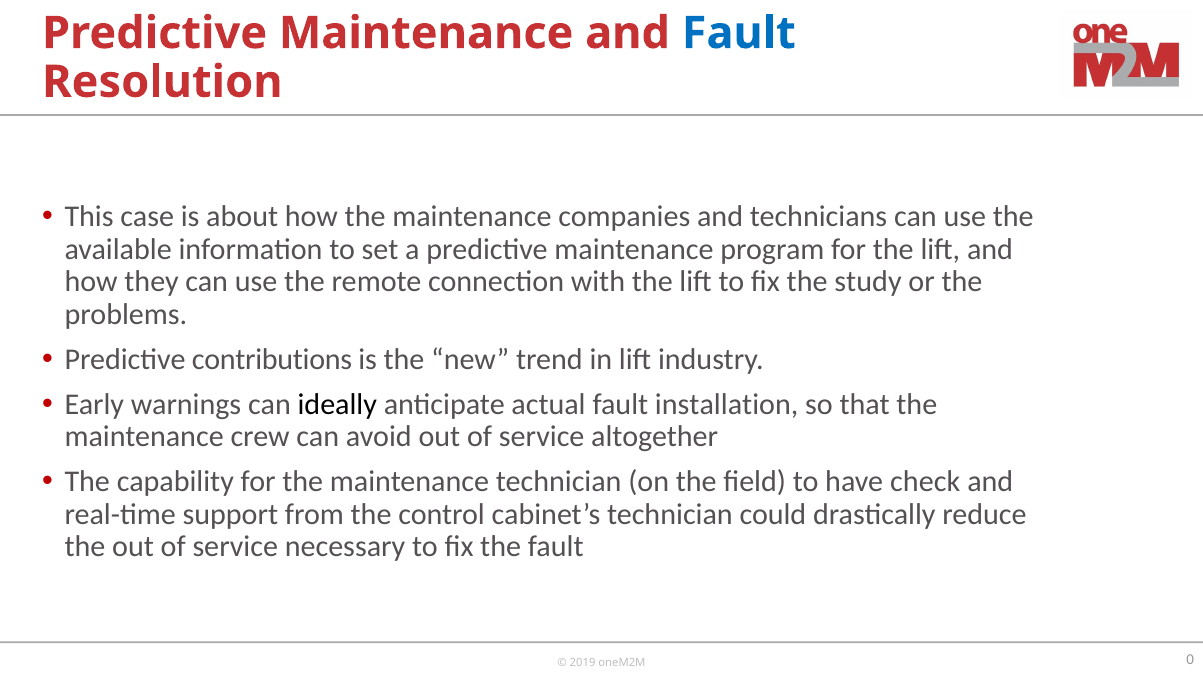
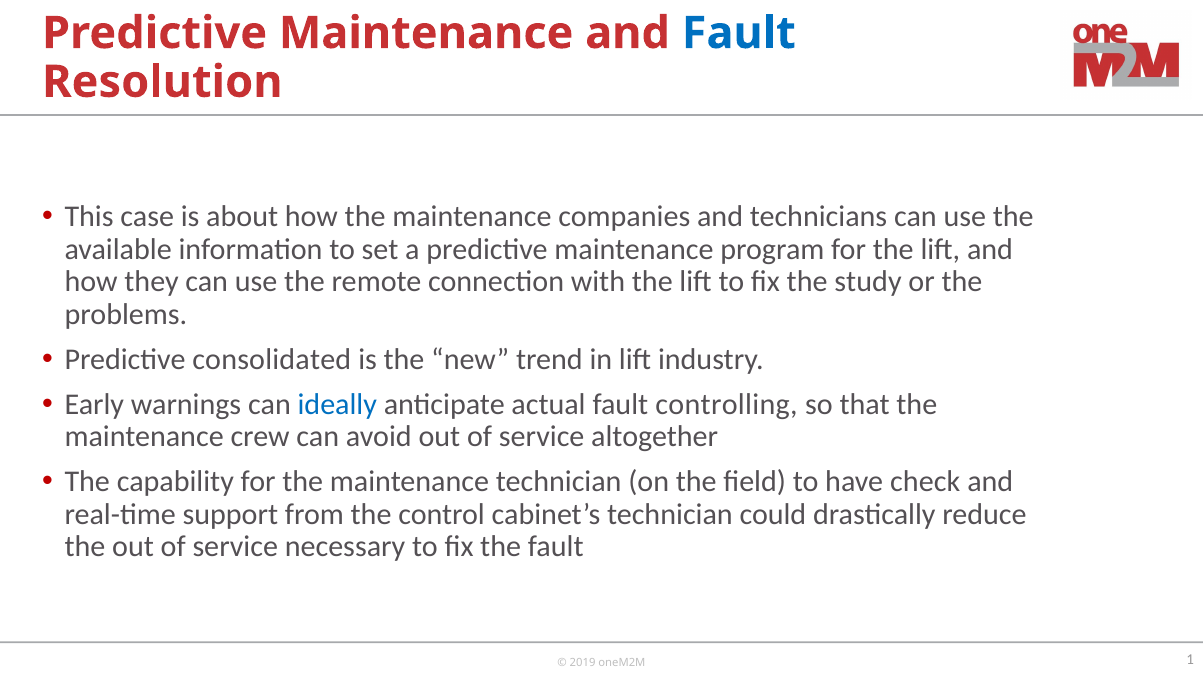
contributions: contributions -> consolidated
ideally colour: black -> blue
installation: installation -> controlling
0: 0 -> 1
